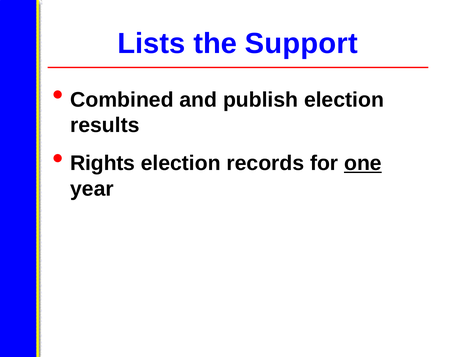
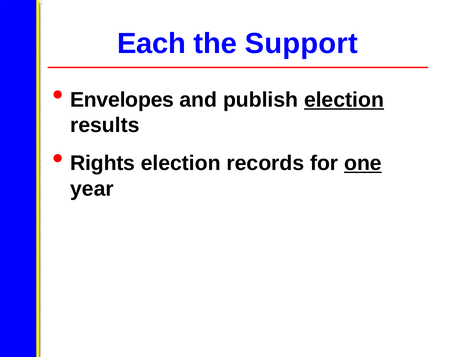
Lists: Lists -> Each
Combined: Combined -> Envelopes
election at (344, 100) underline: none -> present
